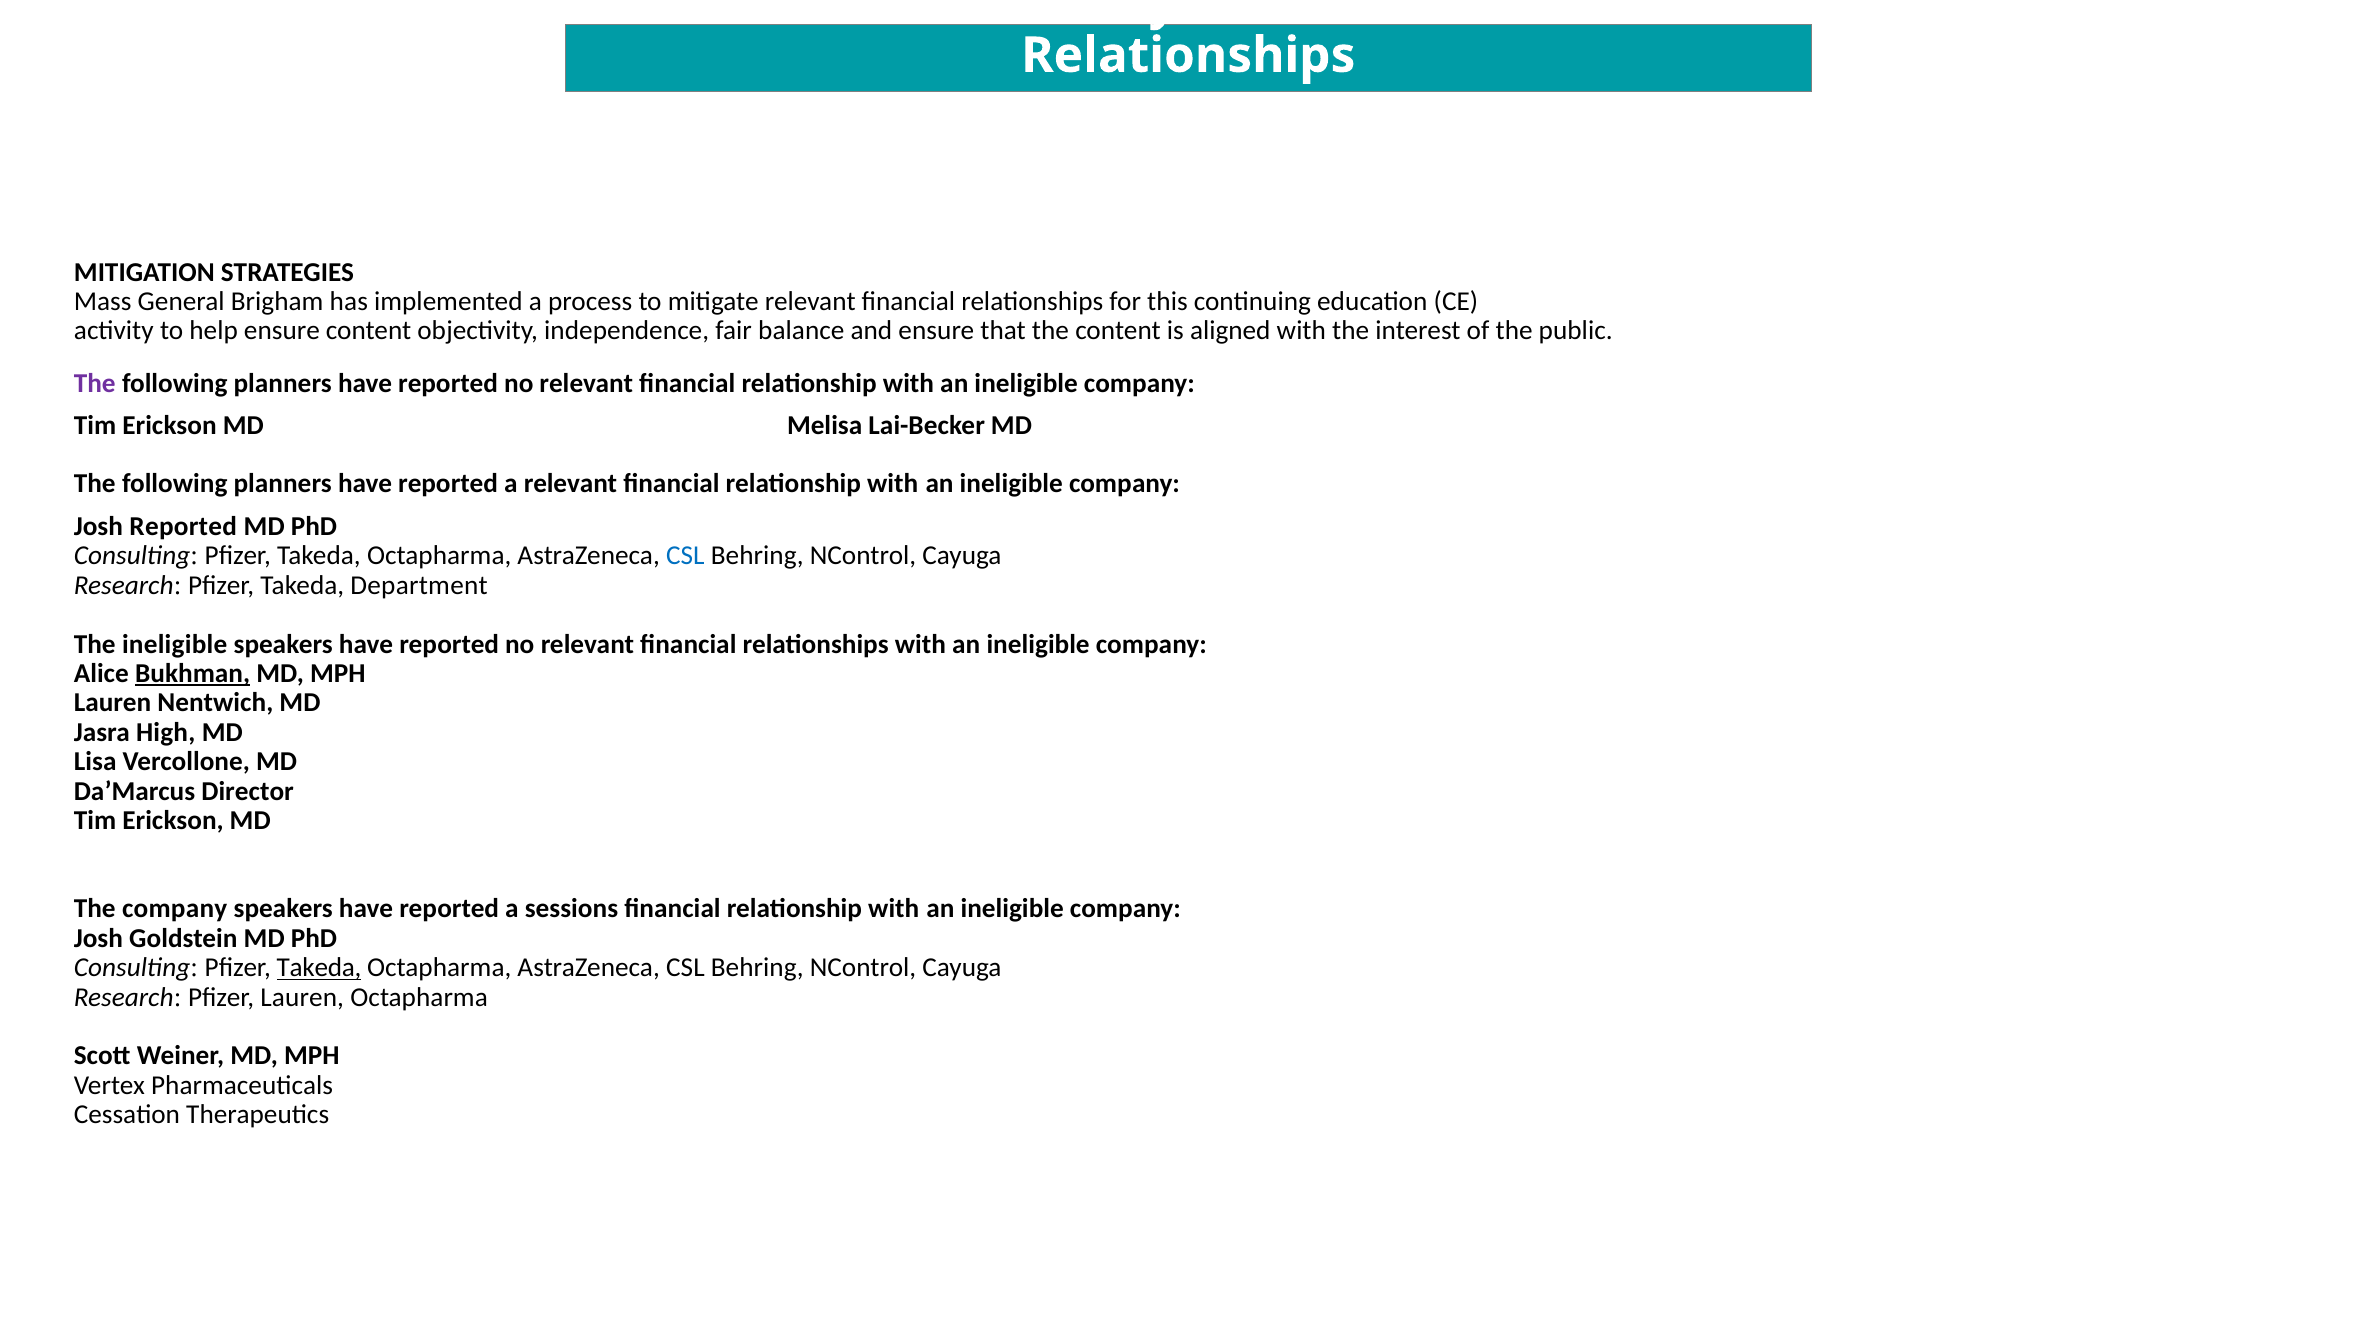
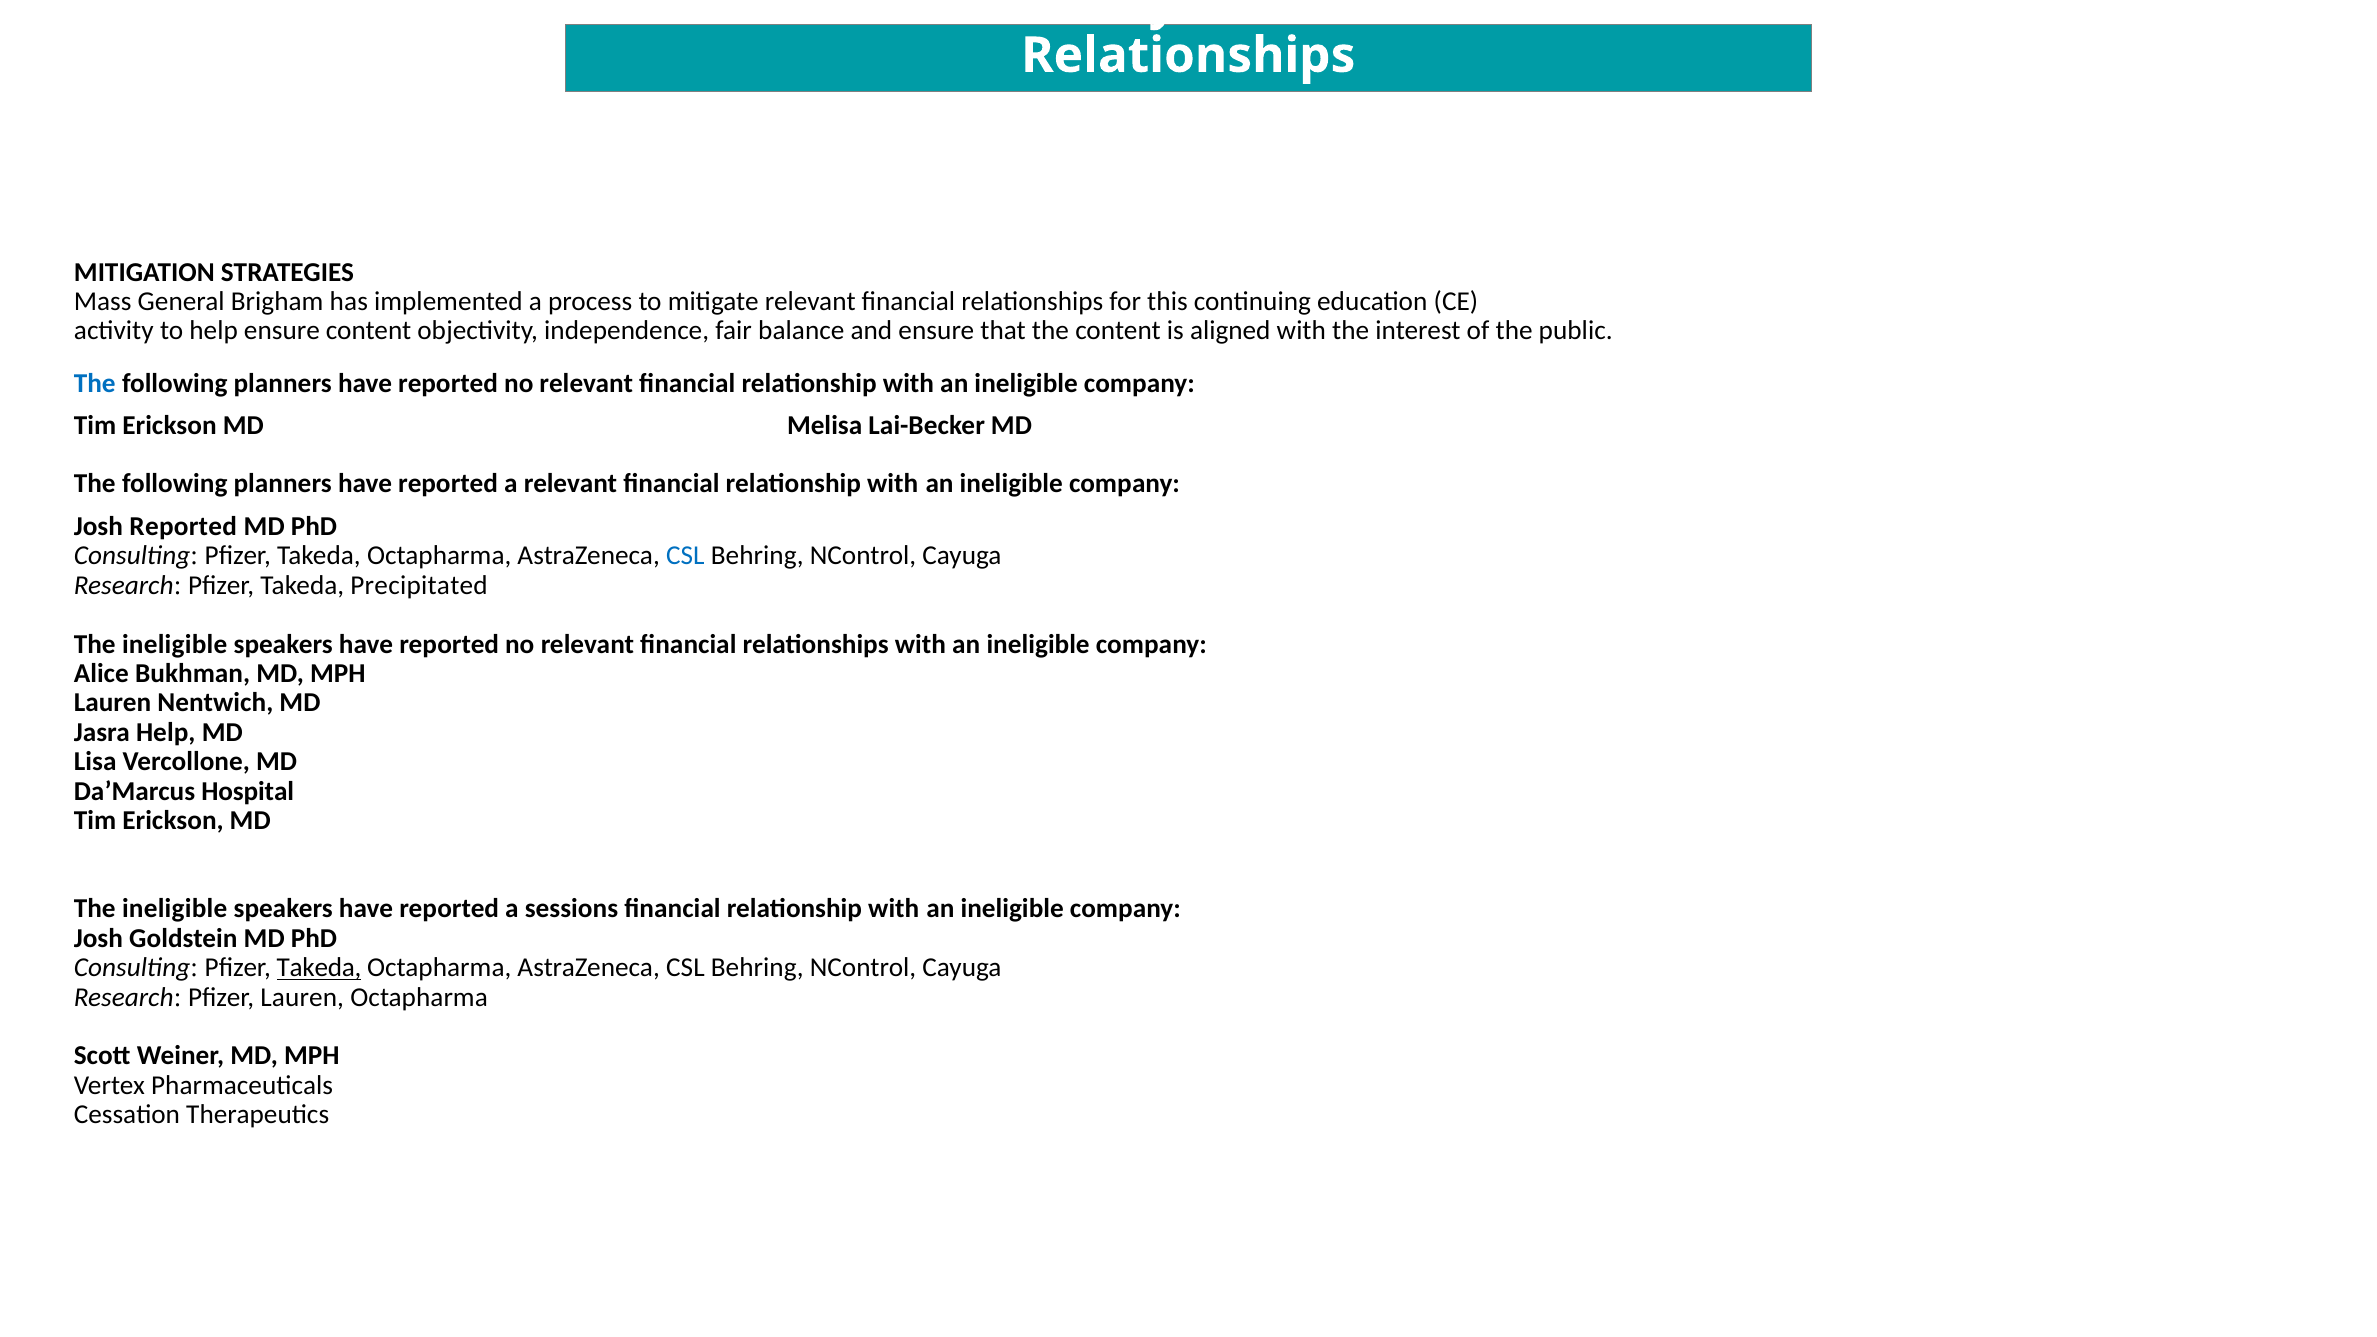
The at (95, 383) colour: purple -> blue
Department: Department -> Precipitated
Bukhman underline: present -> none
Jasra High: High -> Help
Director: Director -> Hospital
company at (175, 909): company -> ineligible
